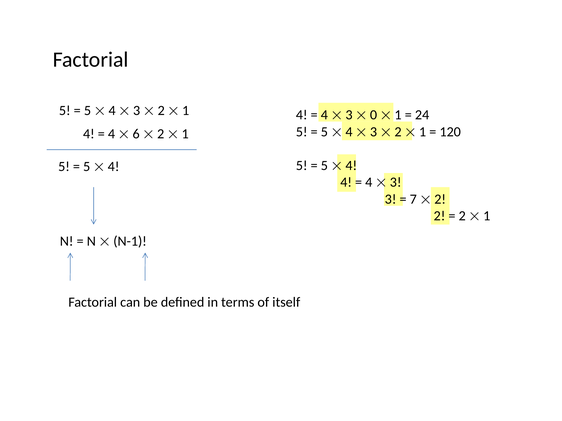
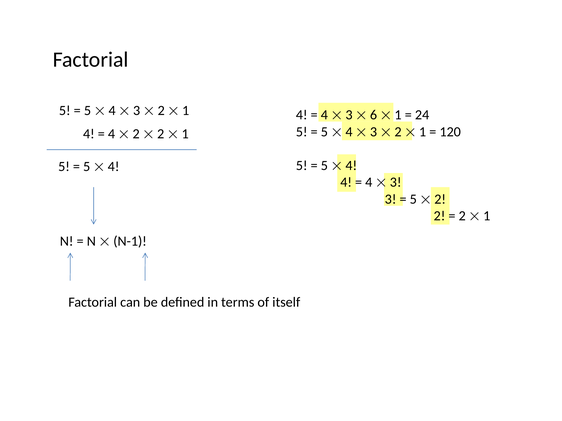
0: 0 -> 6
6 at (136, 134): 6 -> 2
7 at (413, 199): 7 -> 5
